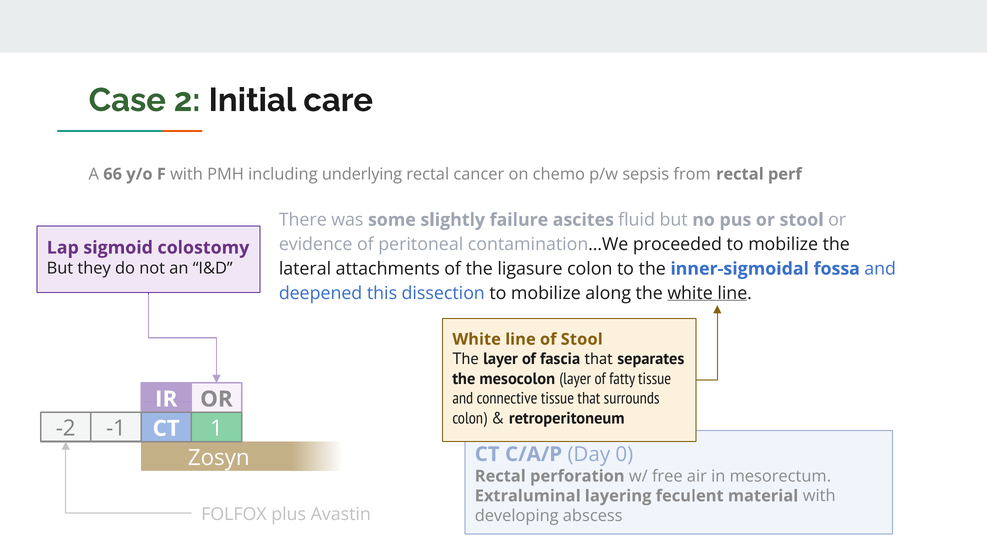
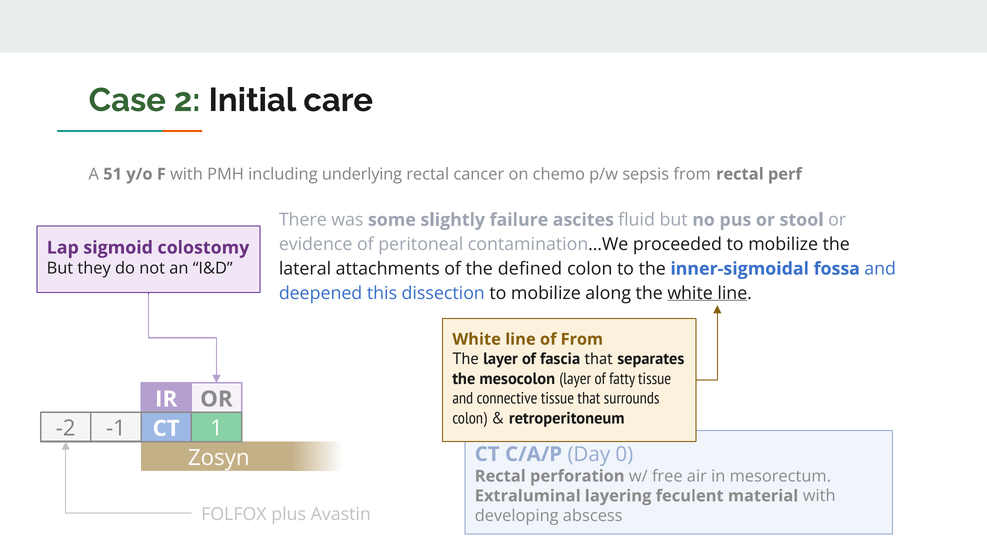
66: 66 -> 51
ligasure: ligasure -> defined
of Stool: Stool -> From
